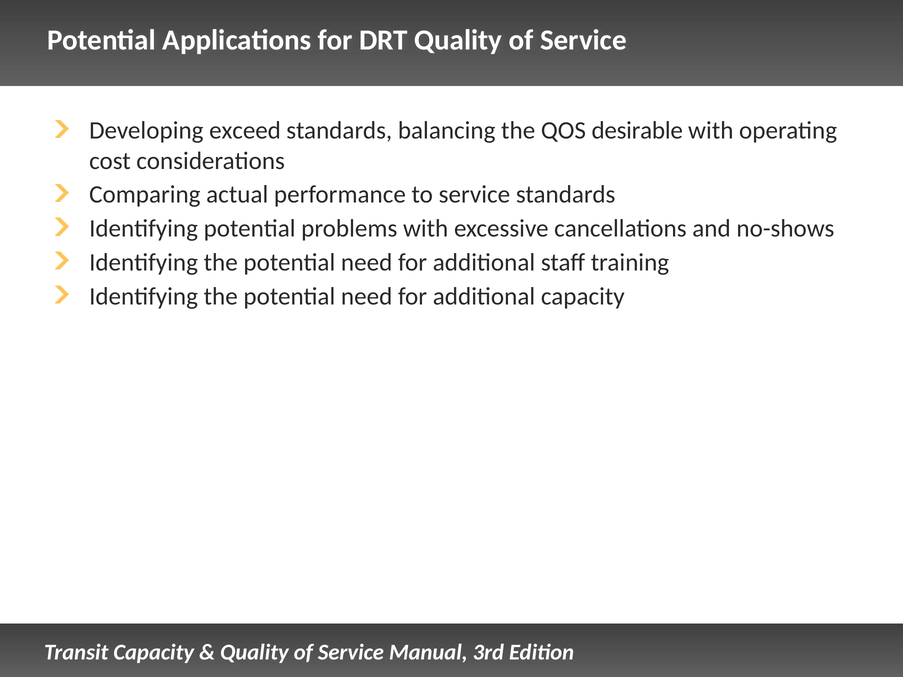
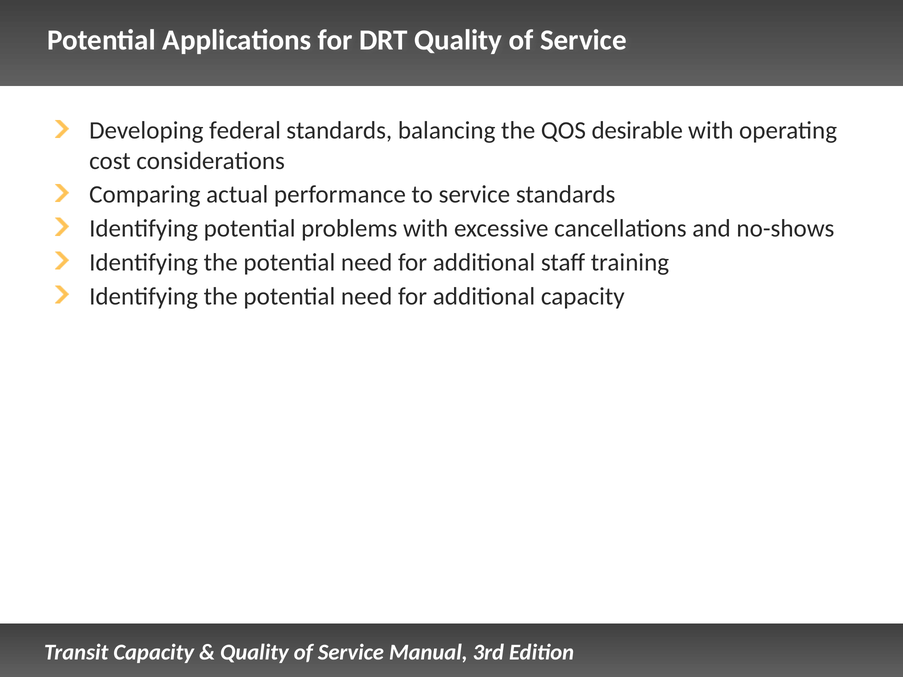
exceed: exceed -> federal
